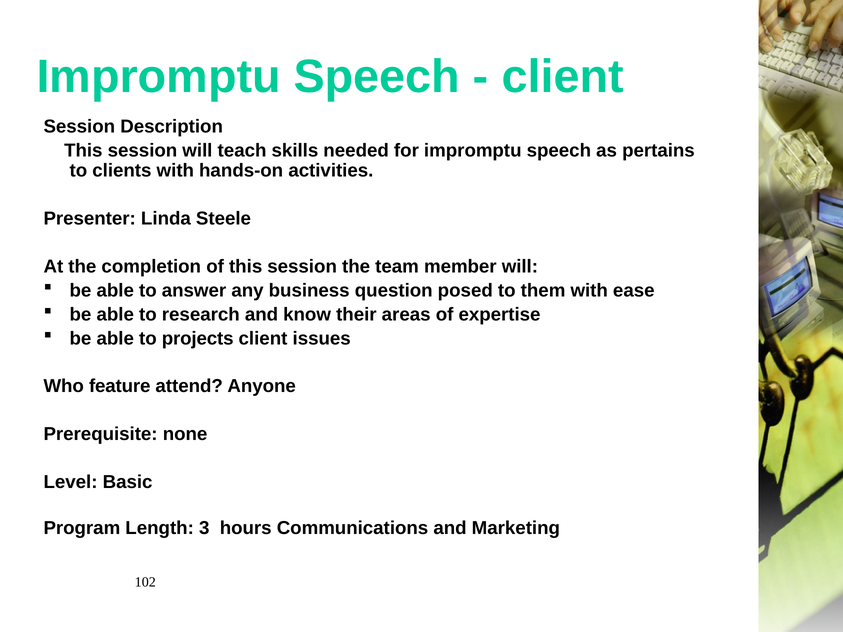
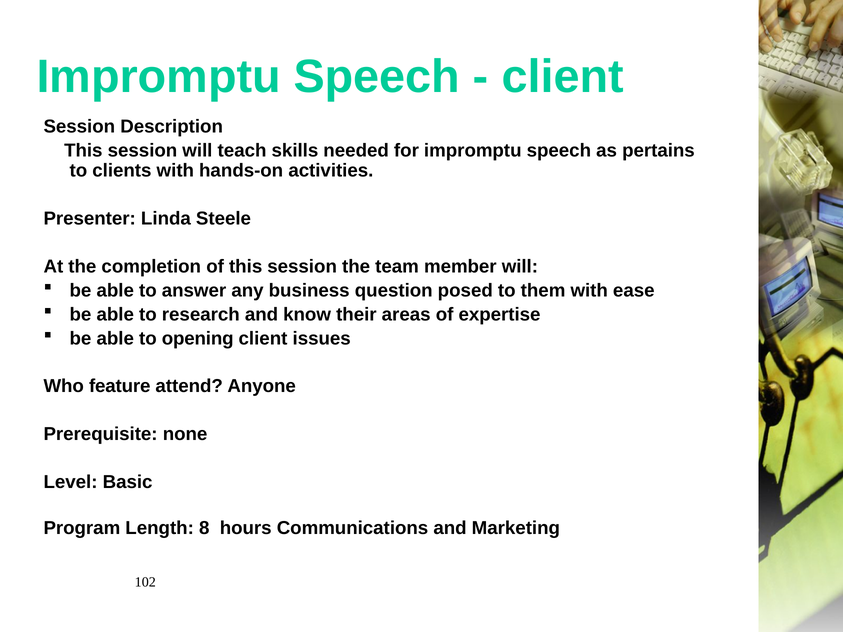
projects: projects -> opening
3: 3 -> 8
